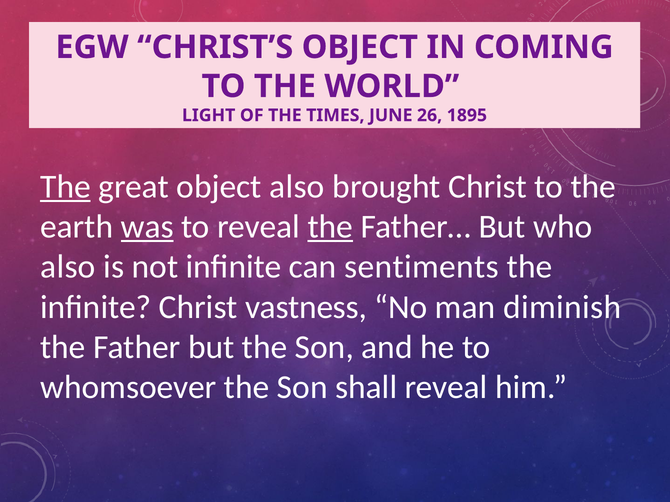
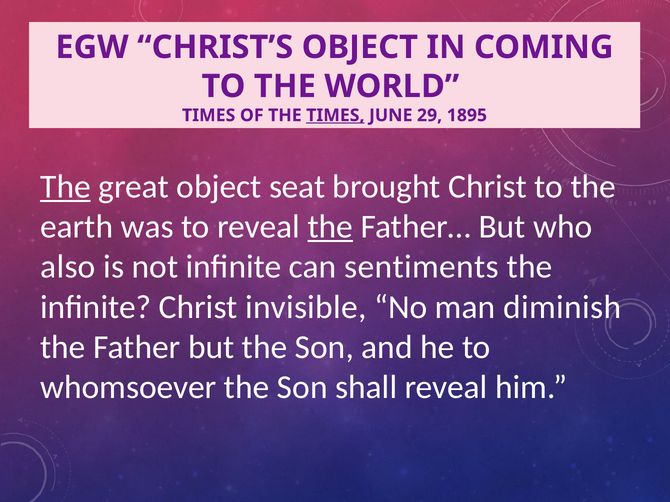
LIGHT at (209, 115): LIGHT -> TIMES
TIMES at (335, 115) underline: none -> present
26: 26 -> 29
object also: also -> seat
was underline: present -> none
vastness: vastness -> invisible
